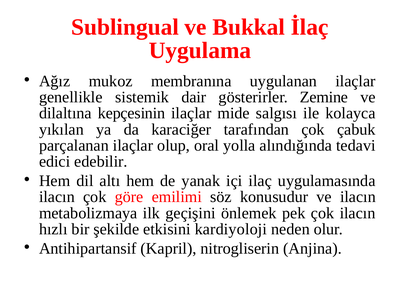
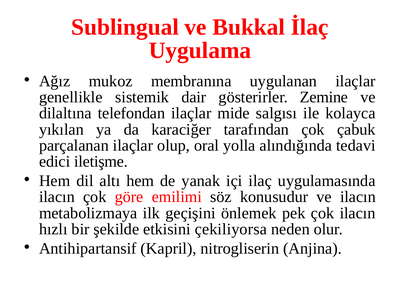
kepçesinin: kepçesinin -> telefondan
edebilir: edebilir -> iletişme
kardiyoloji: kardiyoloji -> çekiliyorsa
